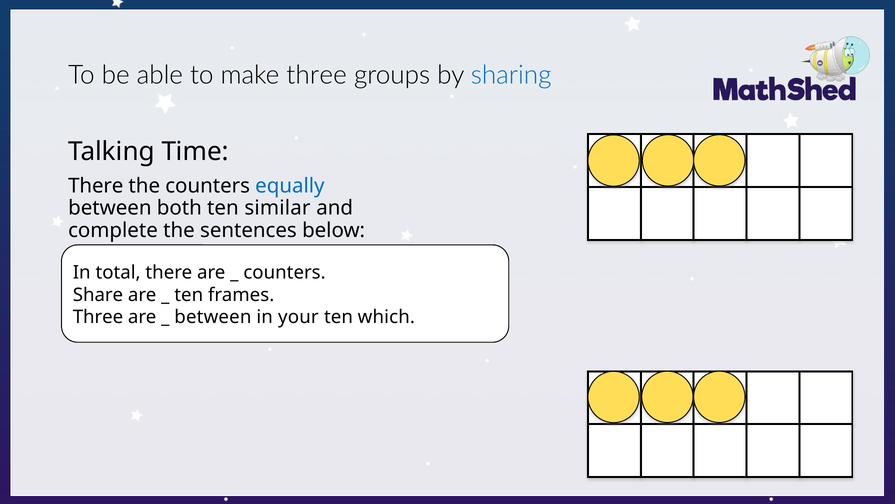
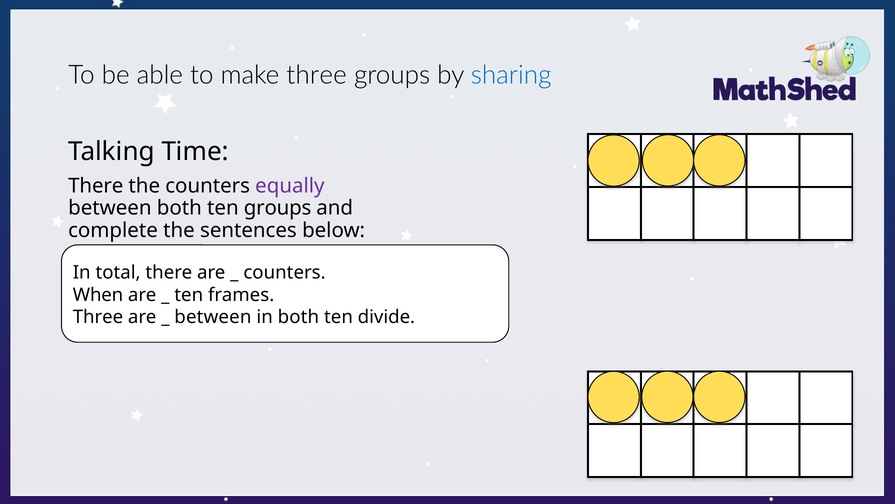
equally colour: blue -> purple
ten similar: similar -> groups
Share: Share -> When
in your: your -> both
which: which -> divide
